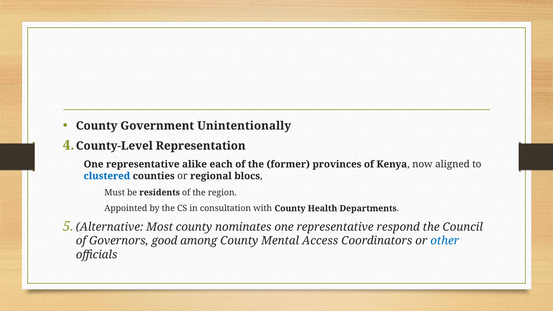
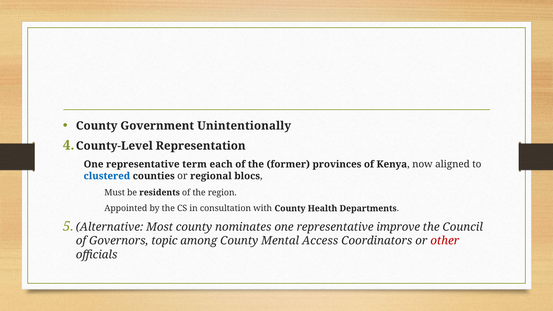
alike: alike -> term
respond: respond -> improve
good: good -> topic
other colour: blue -> red
